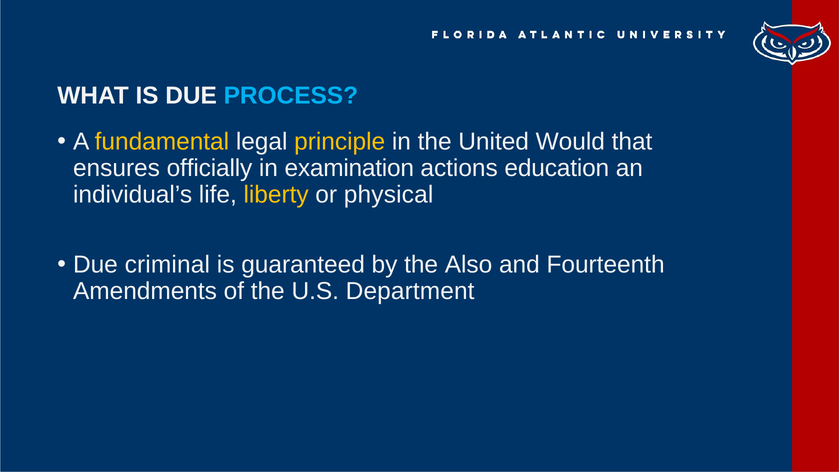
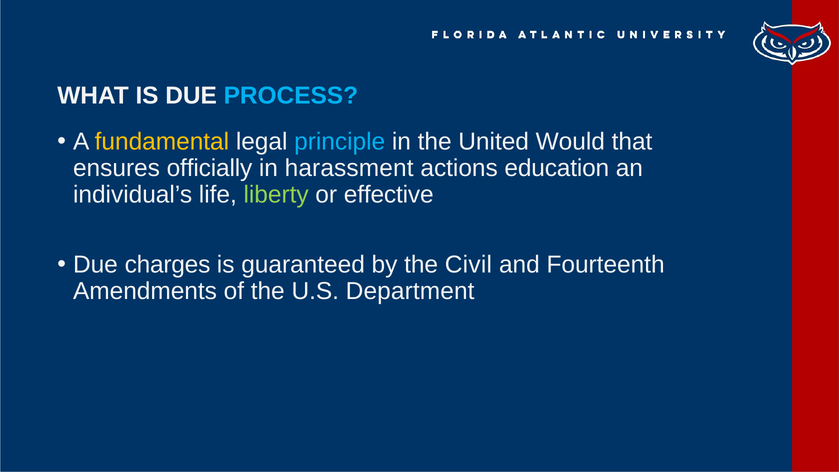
principle colour: yellow -> light blue
examination: examination -> harassment
liberty colour: yellow -> light green
physical: physical -> effective
criminal: criminal -> charges
Also: Also -> Civil
